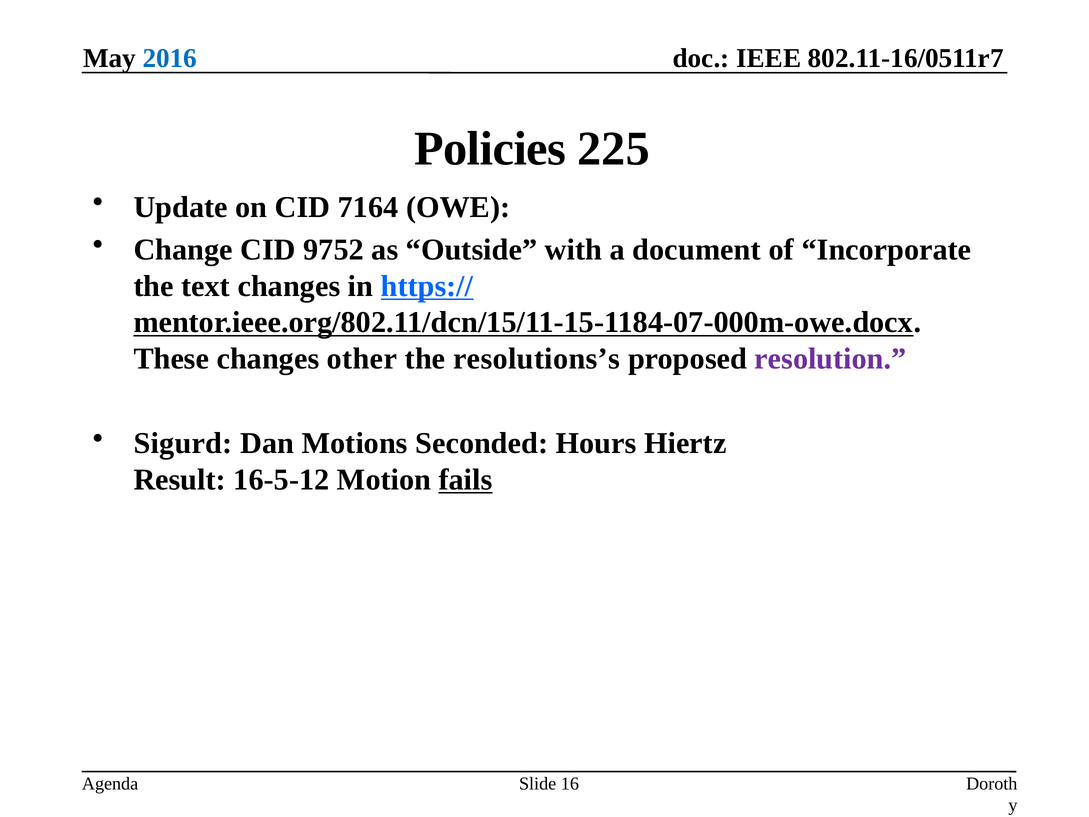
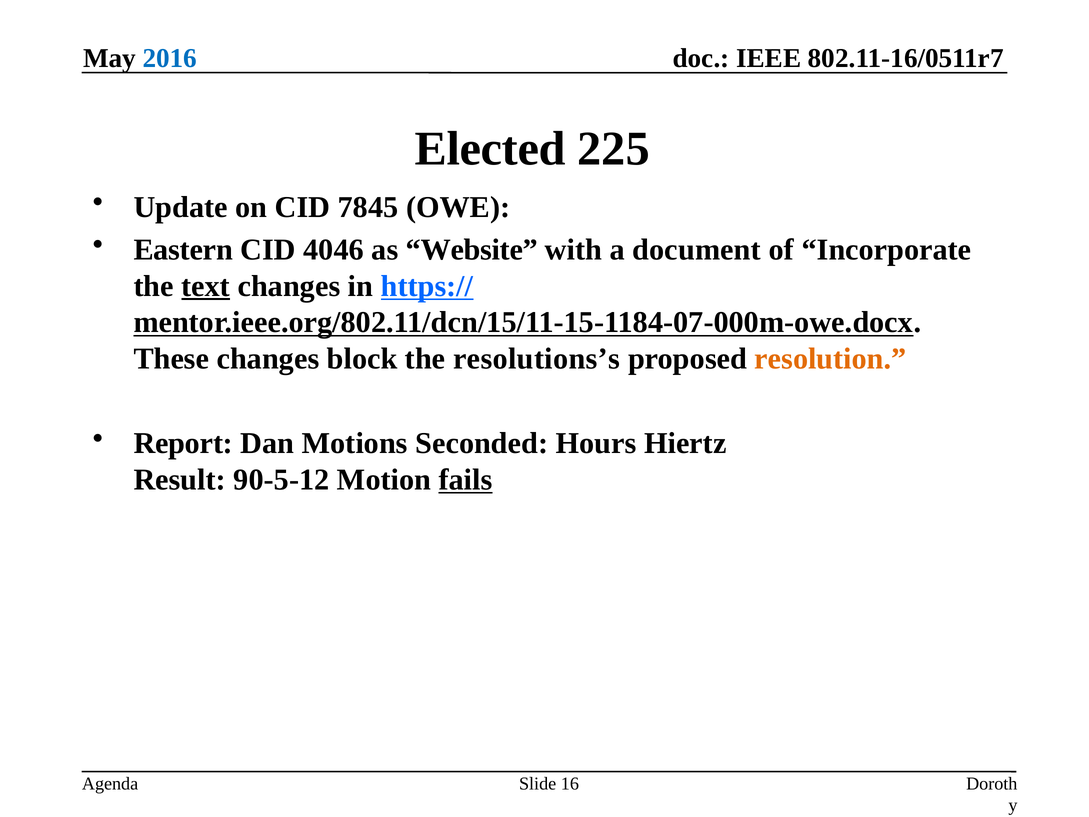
Policies: Policies -> Elected
7164: 7164 -> 7845
Change: Change -> Eastern
9752: 9752 -> 4046
Outside: Outside -> Website
text underline: none -> present
other: other -> block
resolution colour: purple -> orange
Sigurd: Sigurd -> Report
16-5-12: 16-5-12 -> 90-5-12
